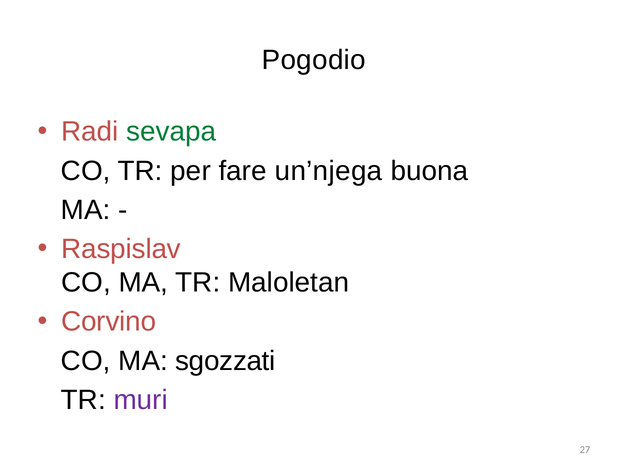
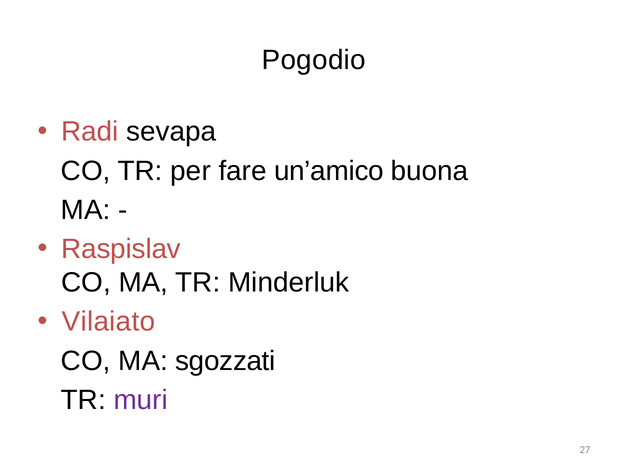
sevapa colour: green -> black
un’njega: un’njega -> un’amico
Maloletan: Maloletan -> Minderluk
Corvino: Corvino -> Vilaiato
